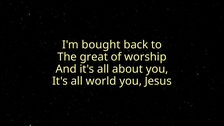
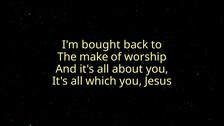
great: great -> make
world: world -> which
